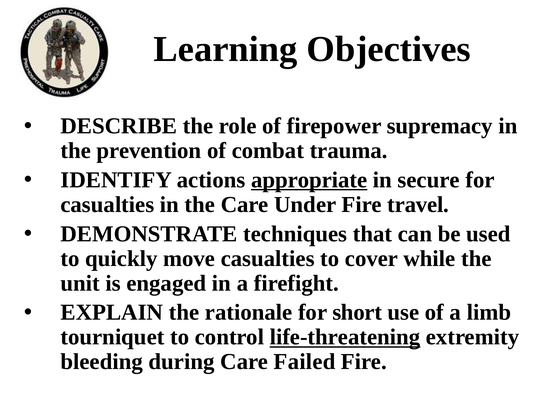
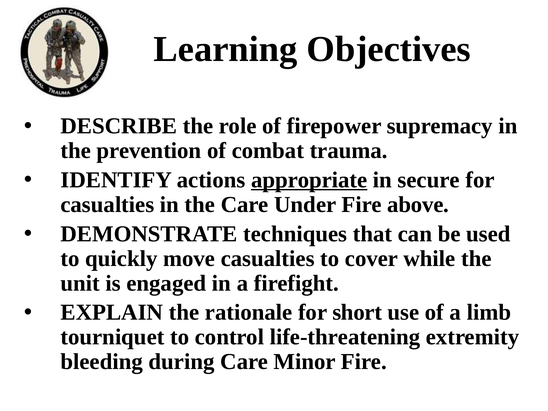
travel: travel -> above
life-threatening underline: present -> none
Failed: Failed -> Minor
